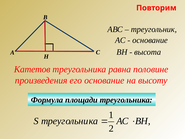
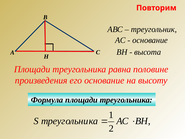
Катетов at (32, 69): Катетов -> Площади
